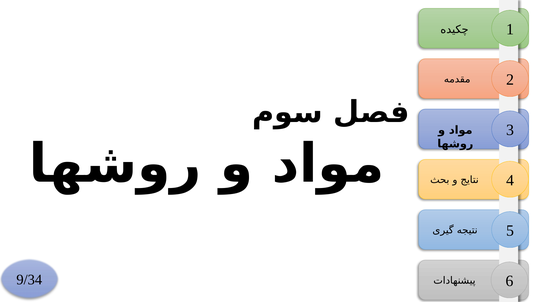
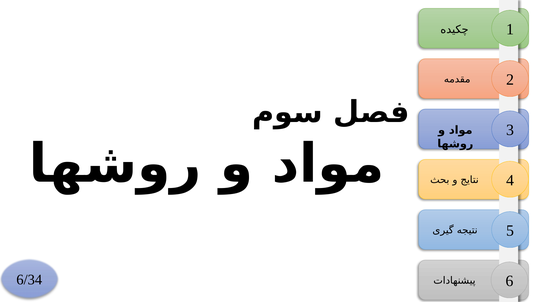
9/34: 9/34 -> 6/34
